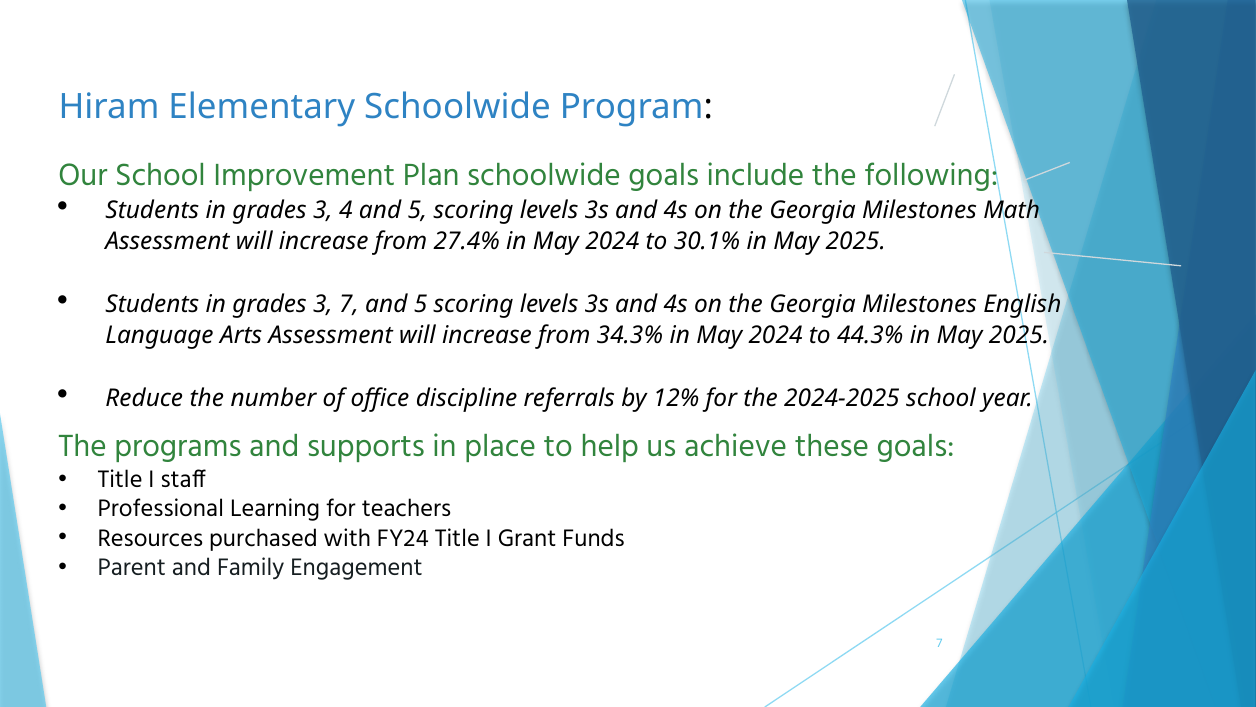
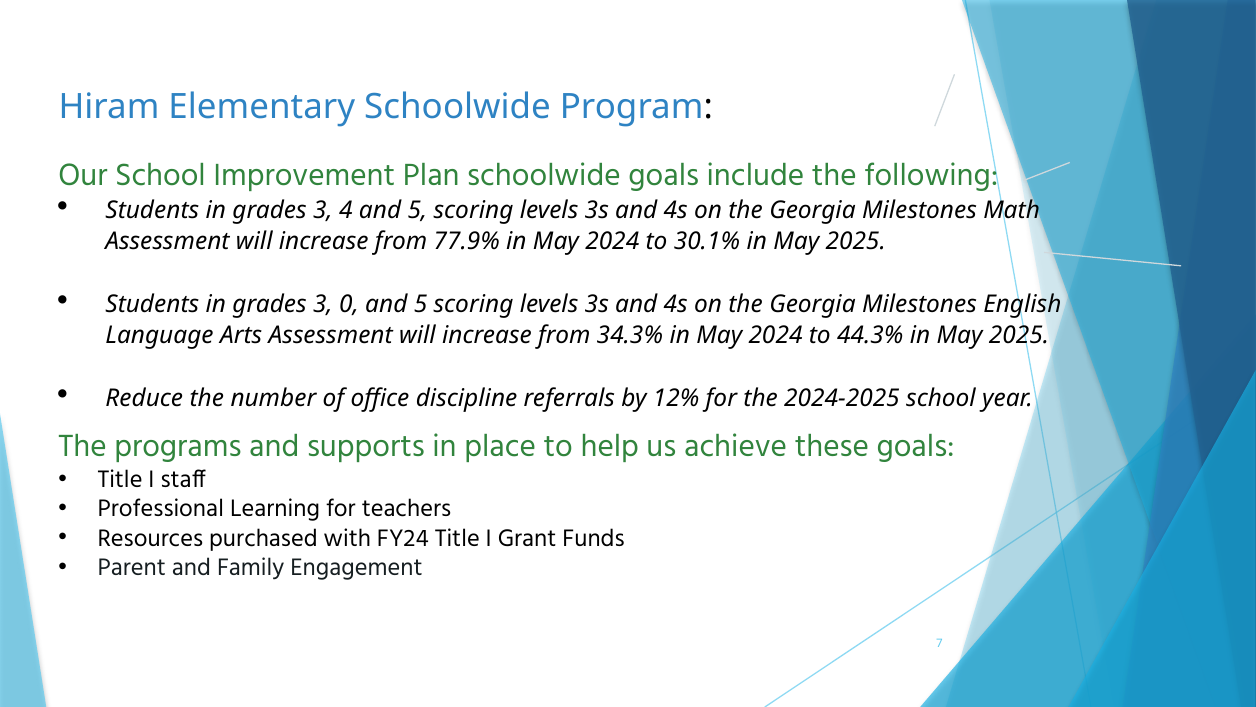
27.4%: 27.4% -> 77.9%
3 7: 7 -> 0
